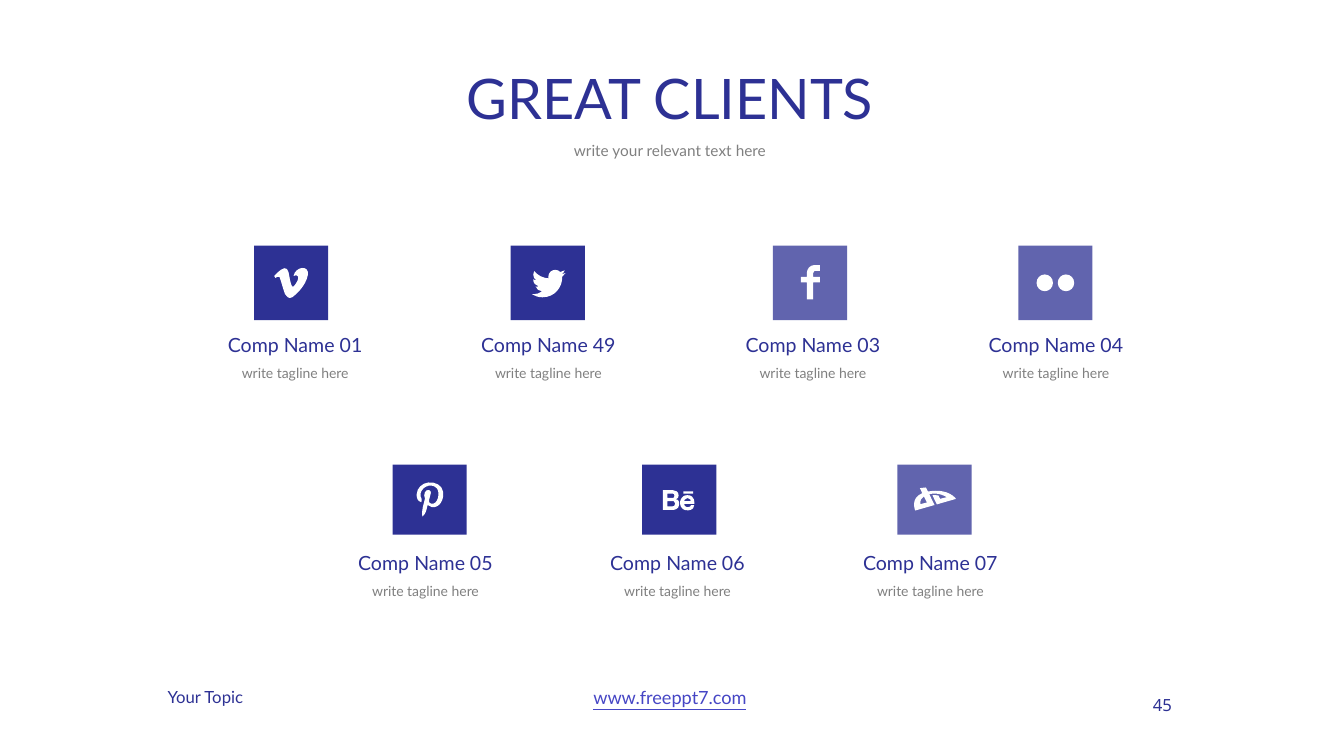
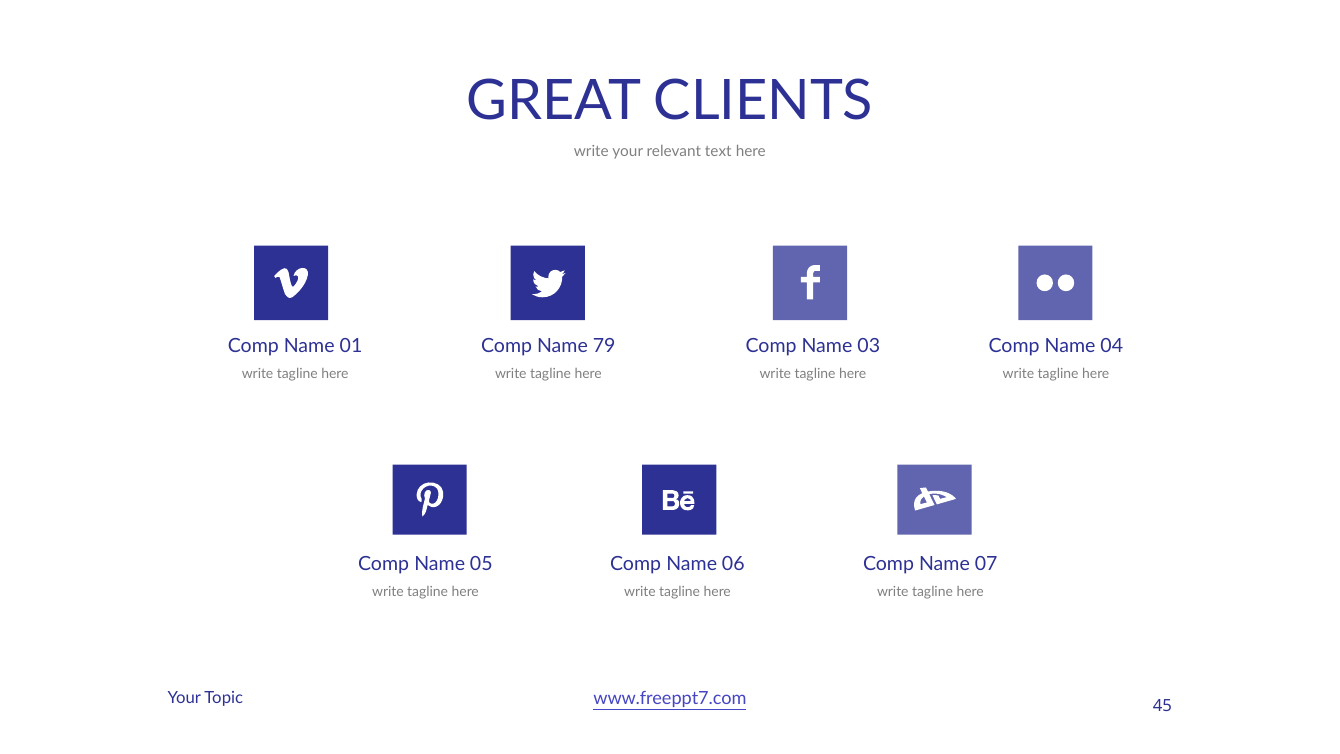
49: 49 -> 79
